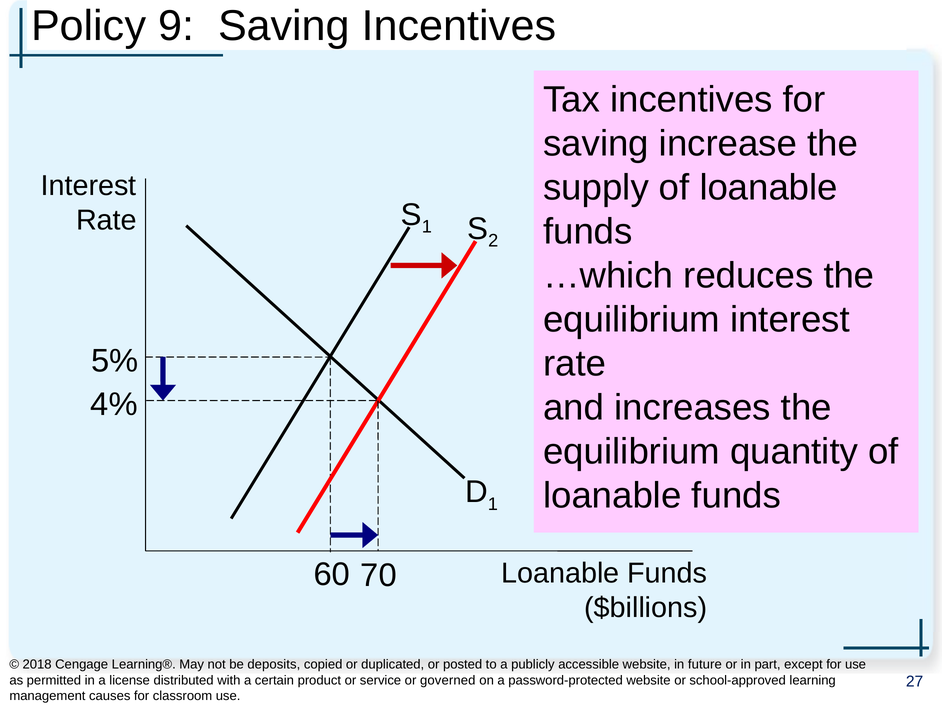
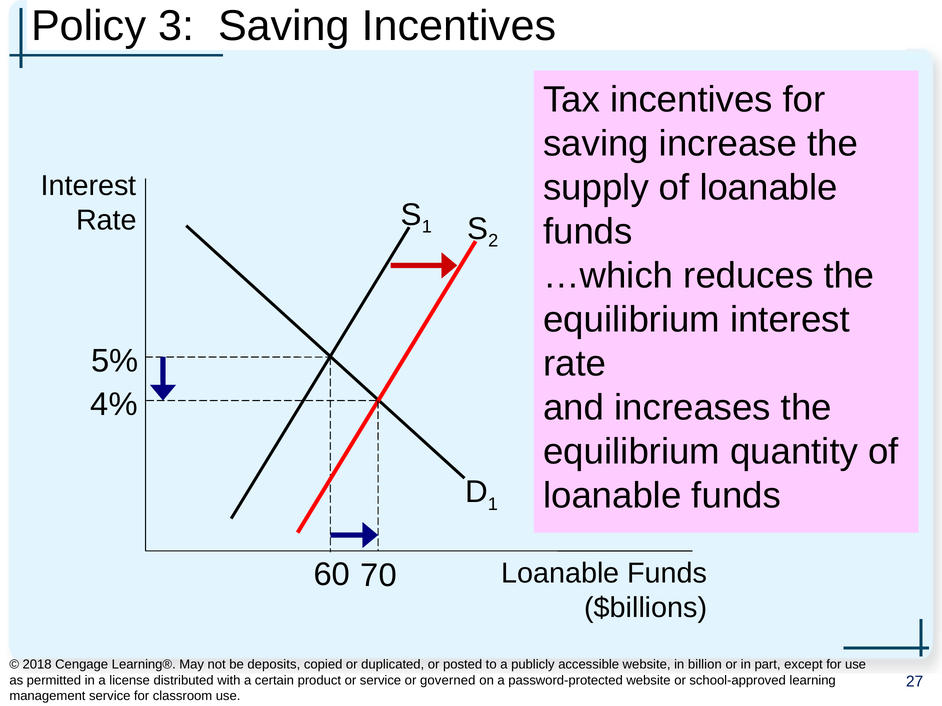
9: 9 -> 3
future: future -> billion
management causes: causes -> service
